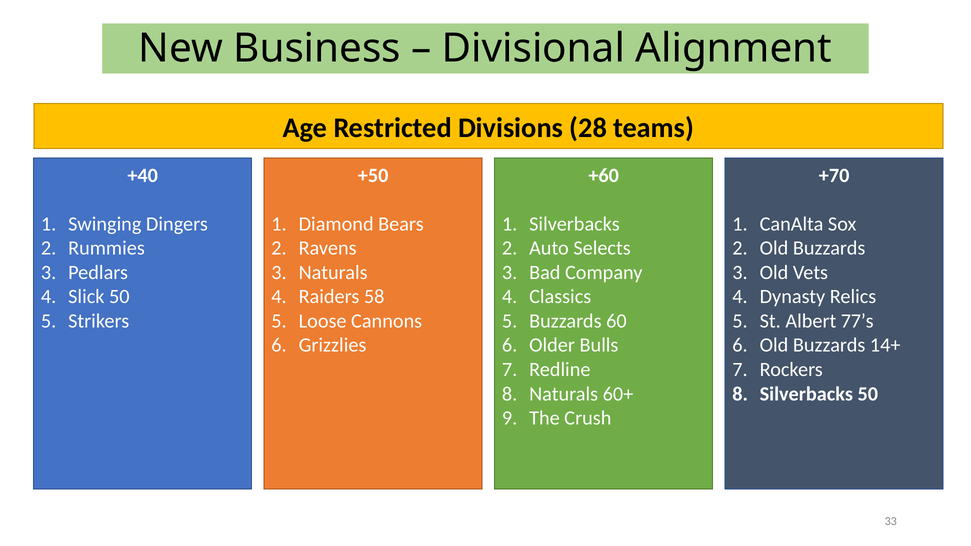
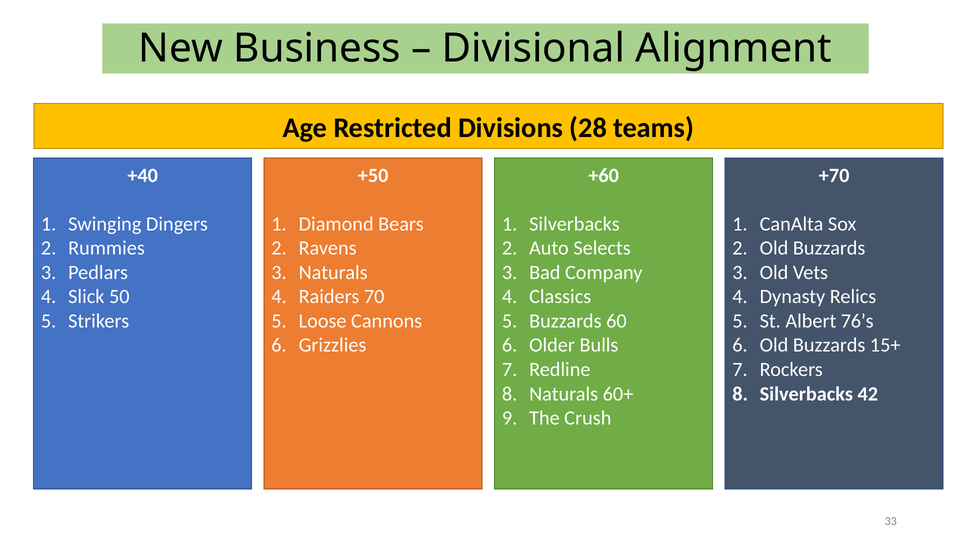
58: 58 -> 70
77’s: 77’s -> 76’s
14+: 14+ -> 15+
Silverbacks 50: 50 -> 42
